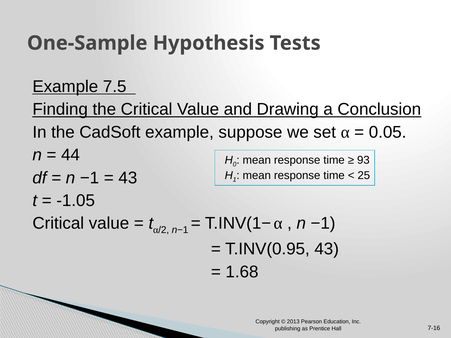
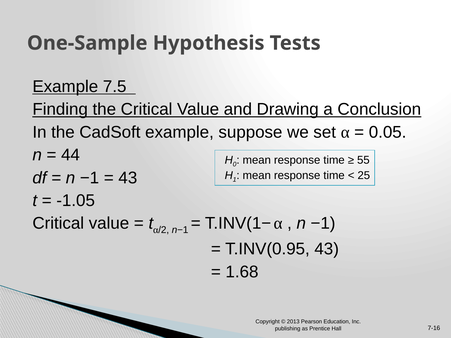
93: 93 -> 55
